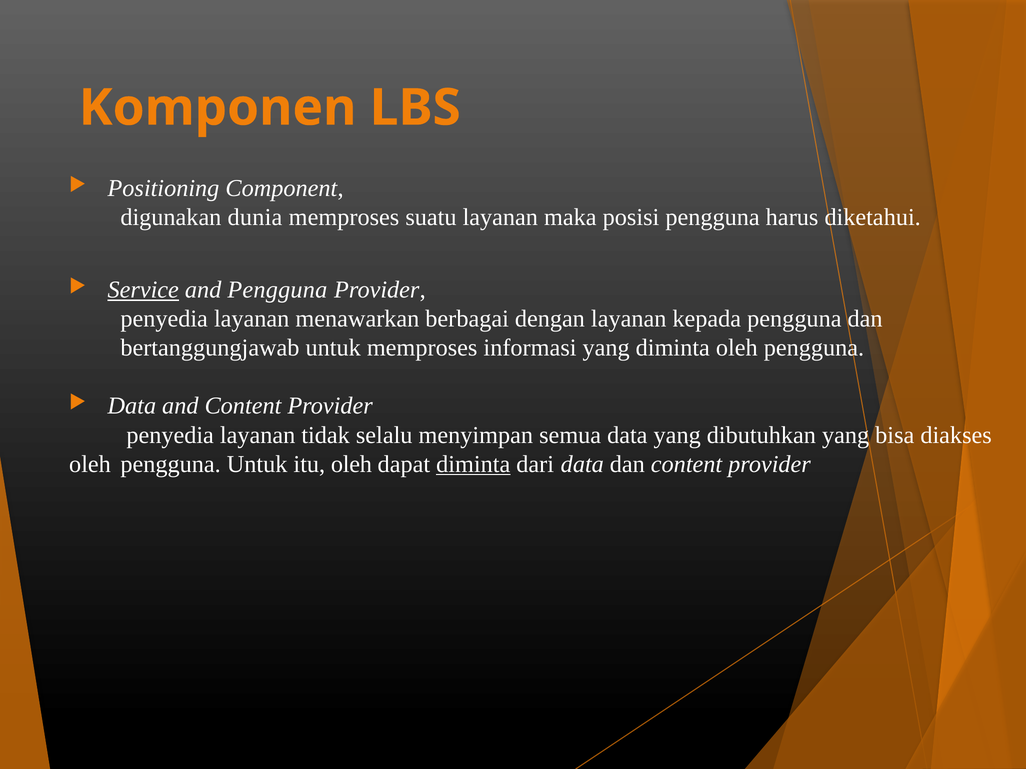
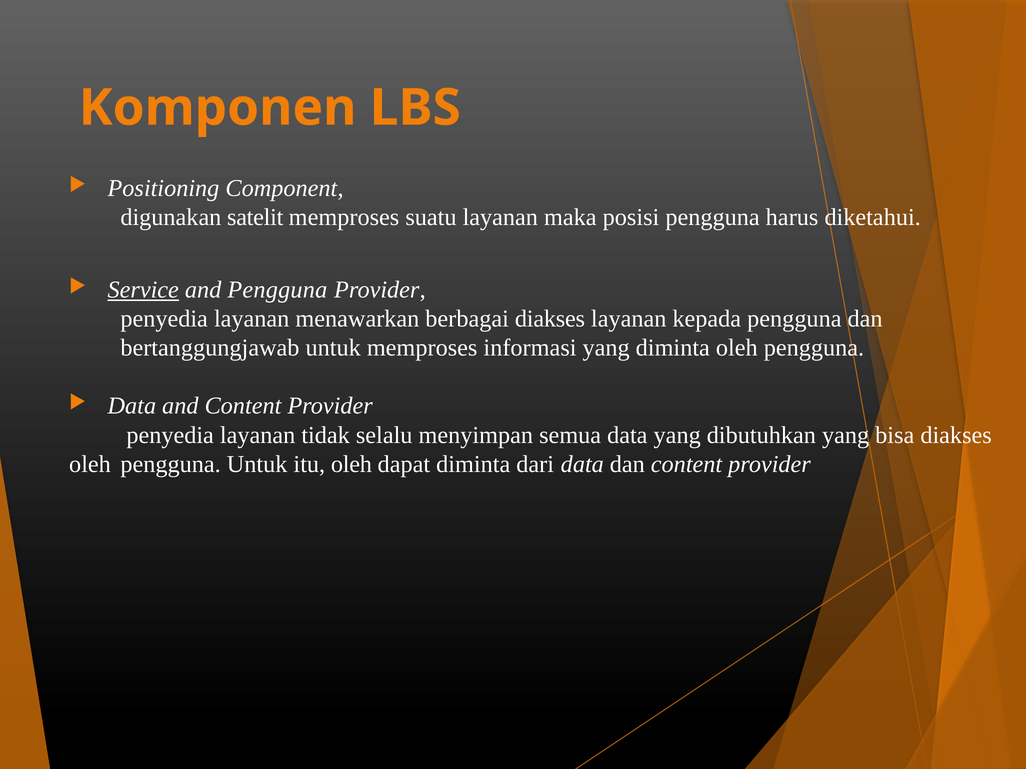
dunia: dunia -> satelit
berbagai dengan: dengan -> diakses
diminta at (473, 464) underline: present -> none
